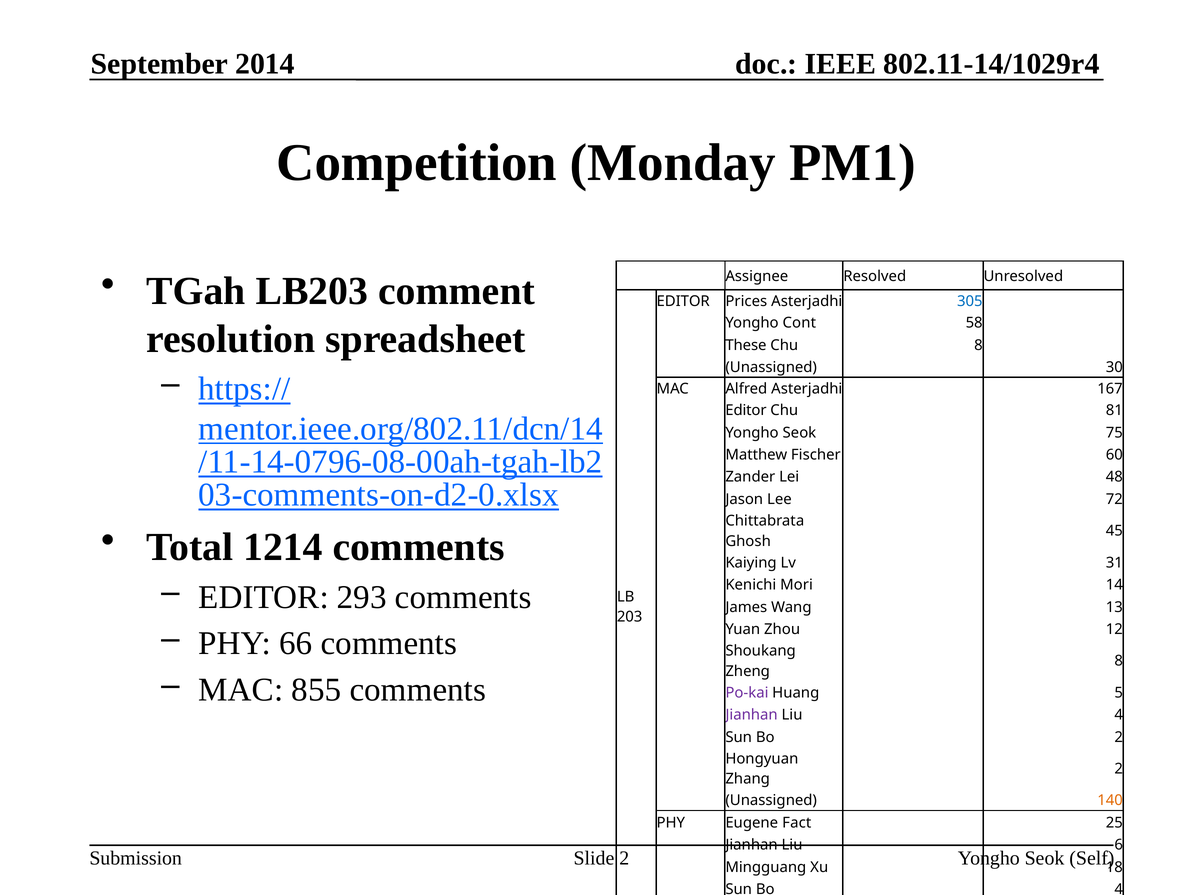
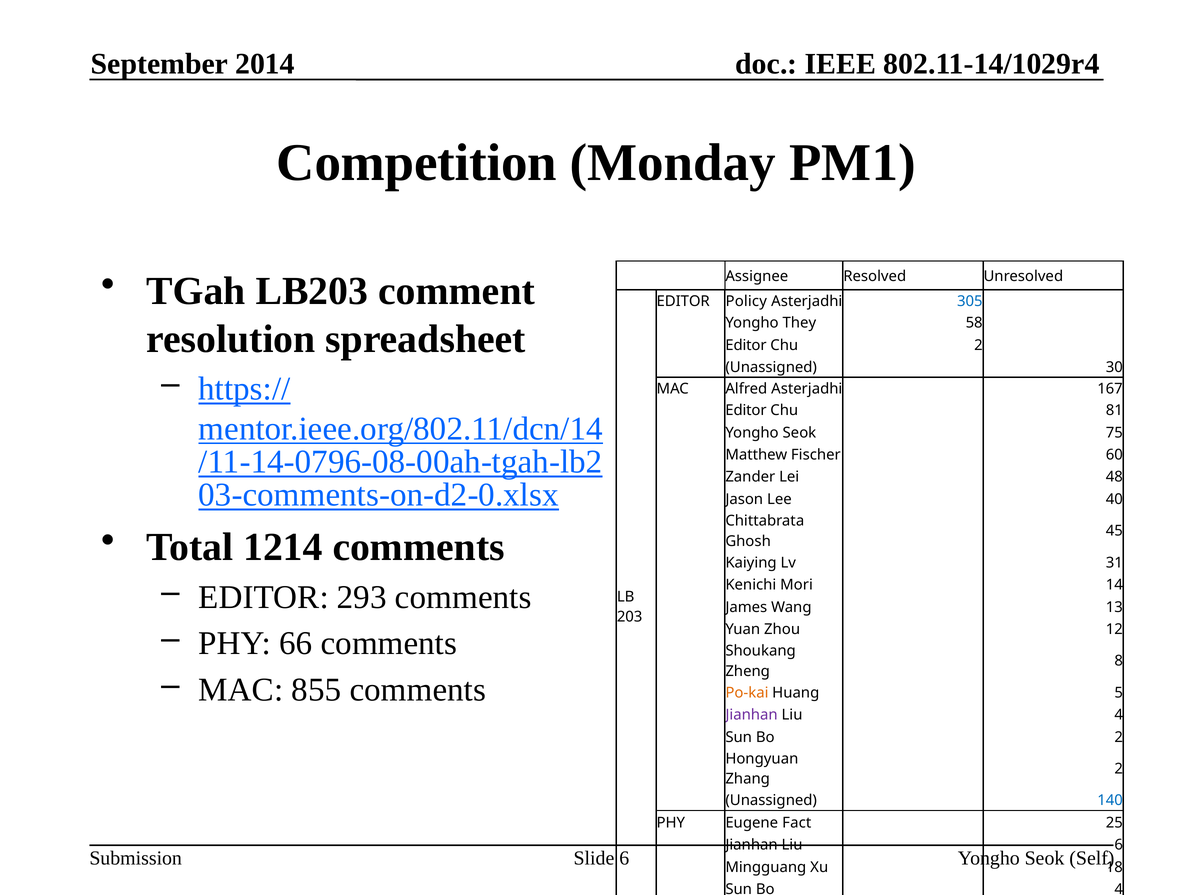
Prices: Prices -> Policy
Cont: Cont -> They
These at (746, 345): These -> Editor
Chu 8: 8 -> 2
72: 72 -> 40
Po-kai colour: purple -> orange
140 colour: orange -> blue
Slide 2: 2 -> 6
